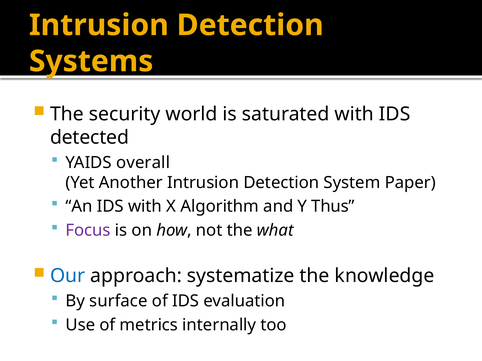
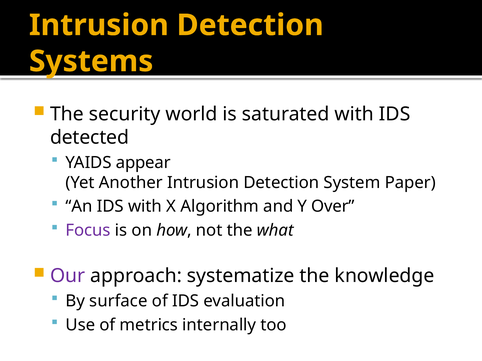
overall: overall -> appear
Thus: Thus -> Over
Our colour: blue -> purple
